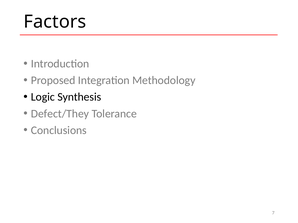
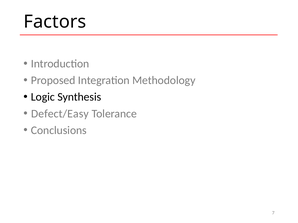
Defect/They: Defect/They -> Defect/Easy
